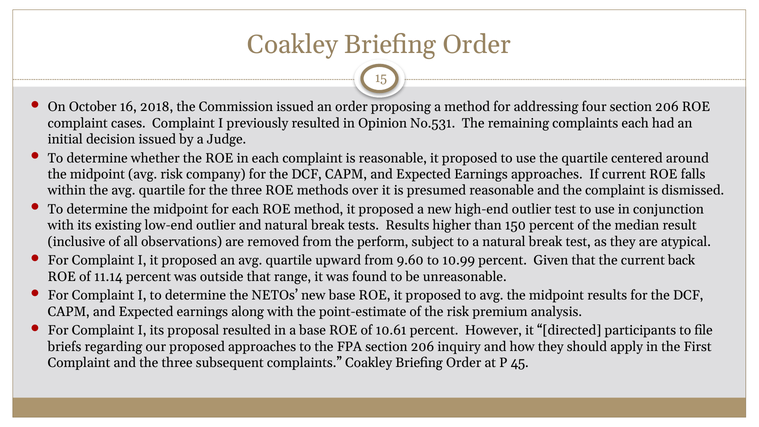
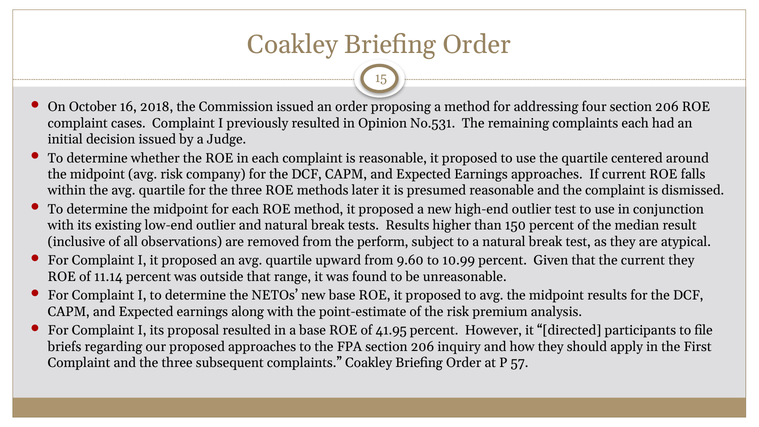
over: over -> later
current back: back -> they
10.61: 10.61 -> 41.95
45: 45 -> 57
